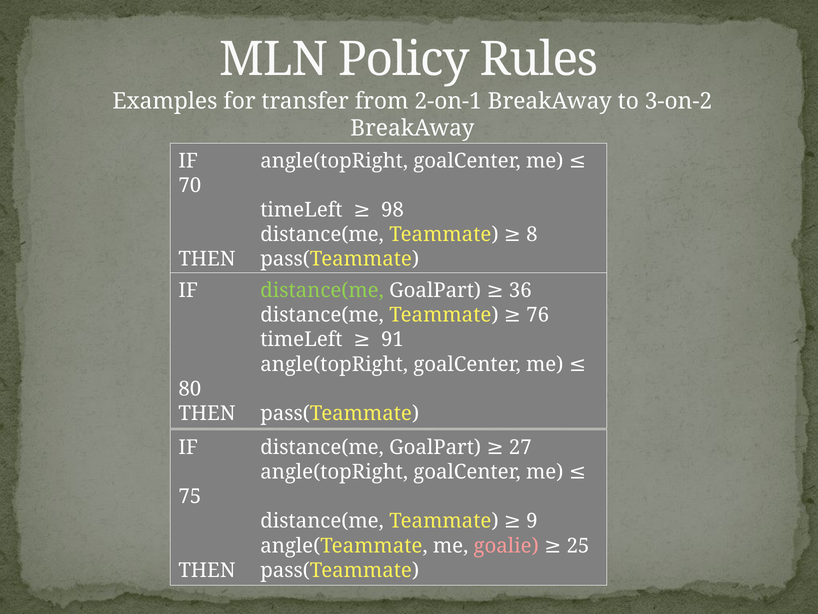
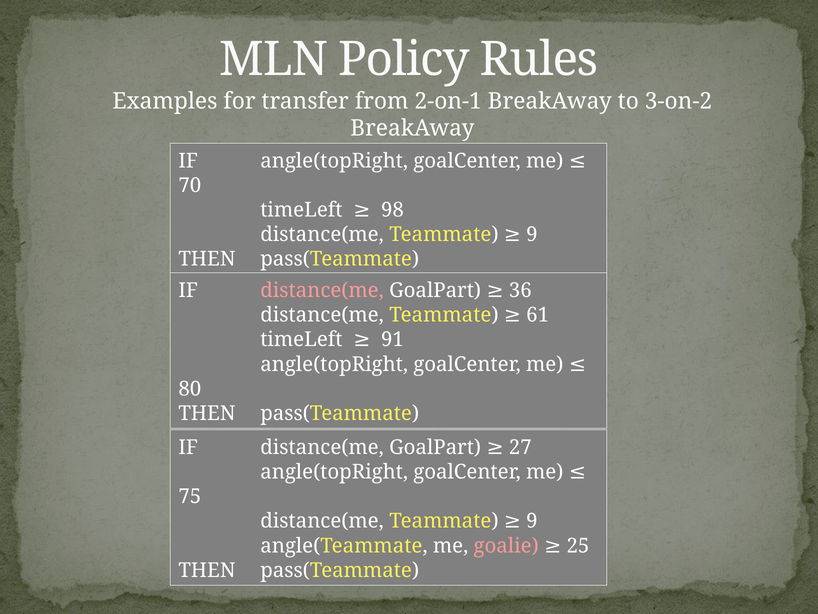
8 at (532, 234): 8 -> 9
distance(me at (322, 290) colour: light green -> pink
76: 76 -> 61
